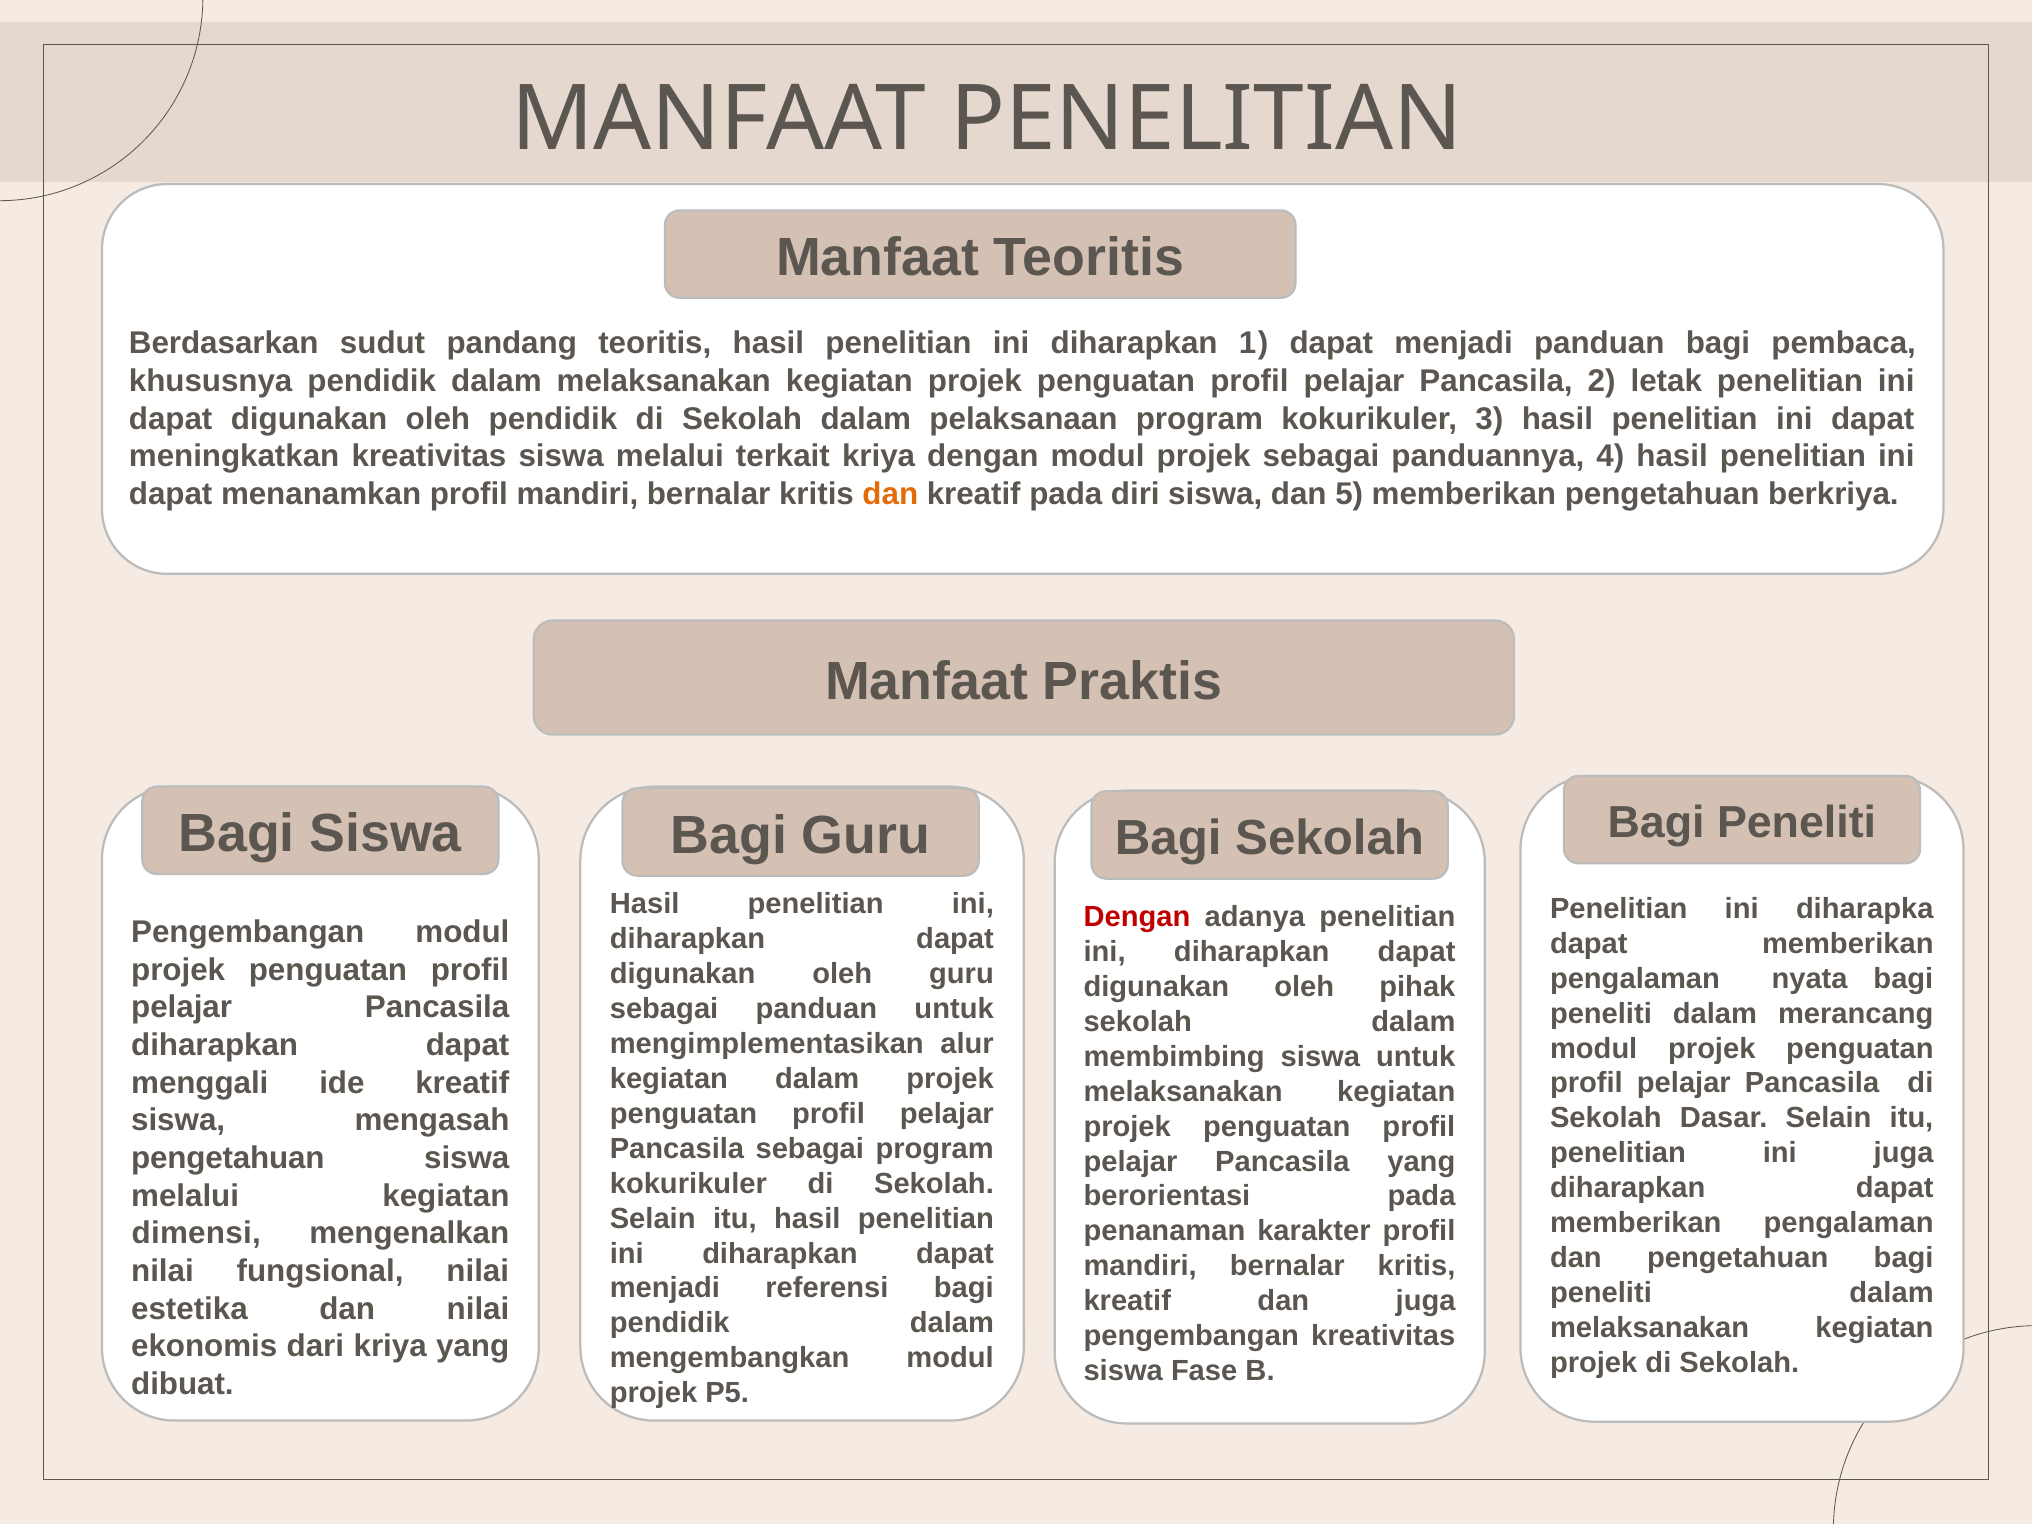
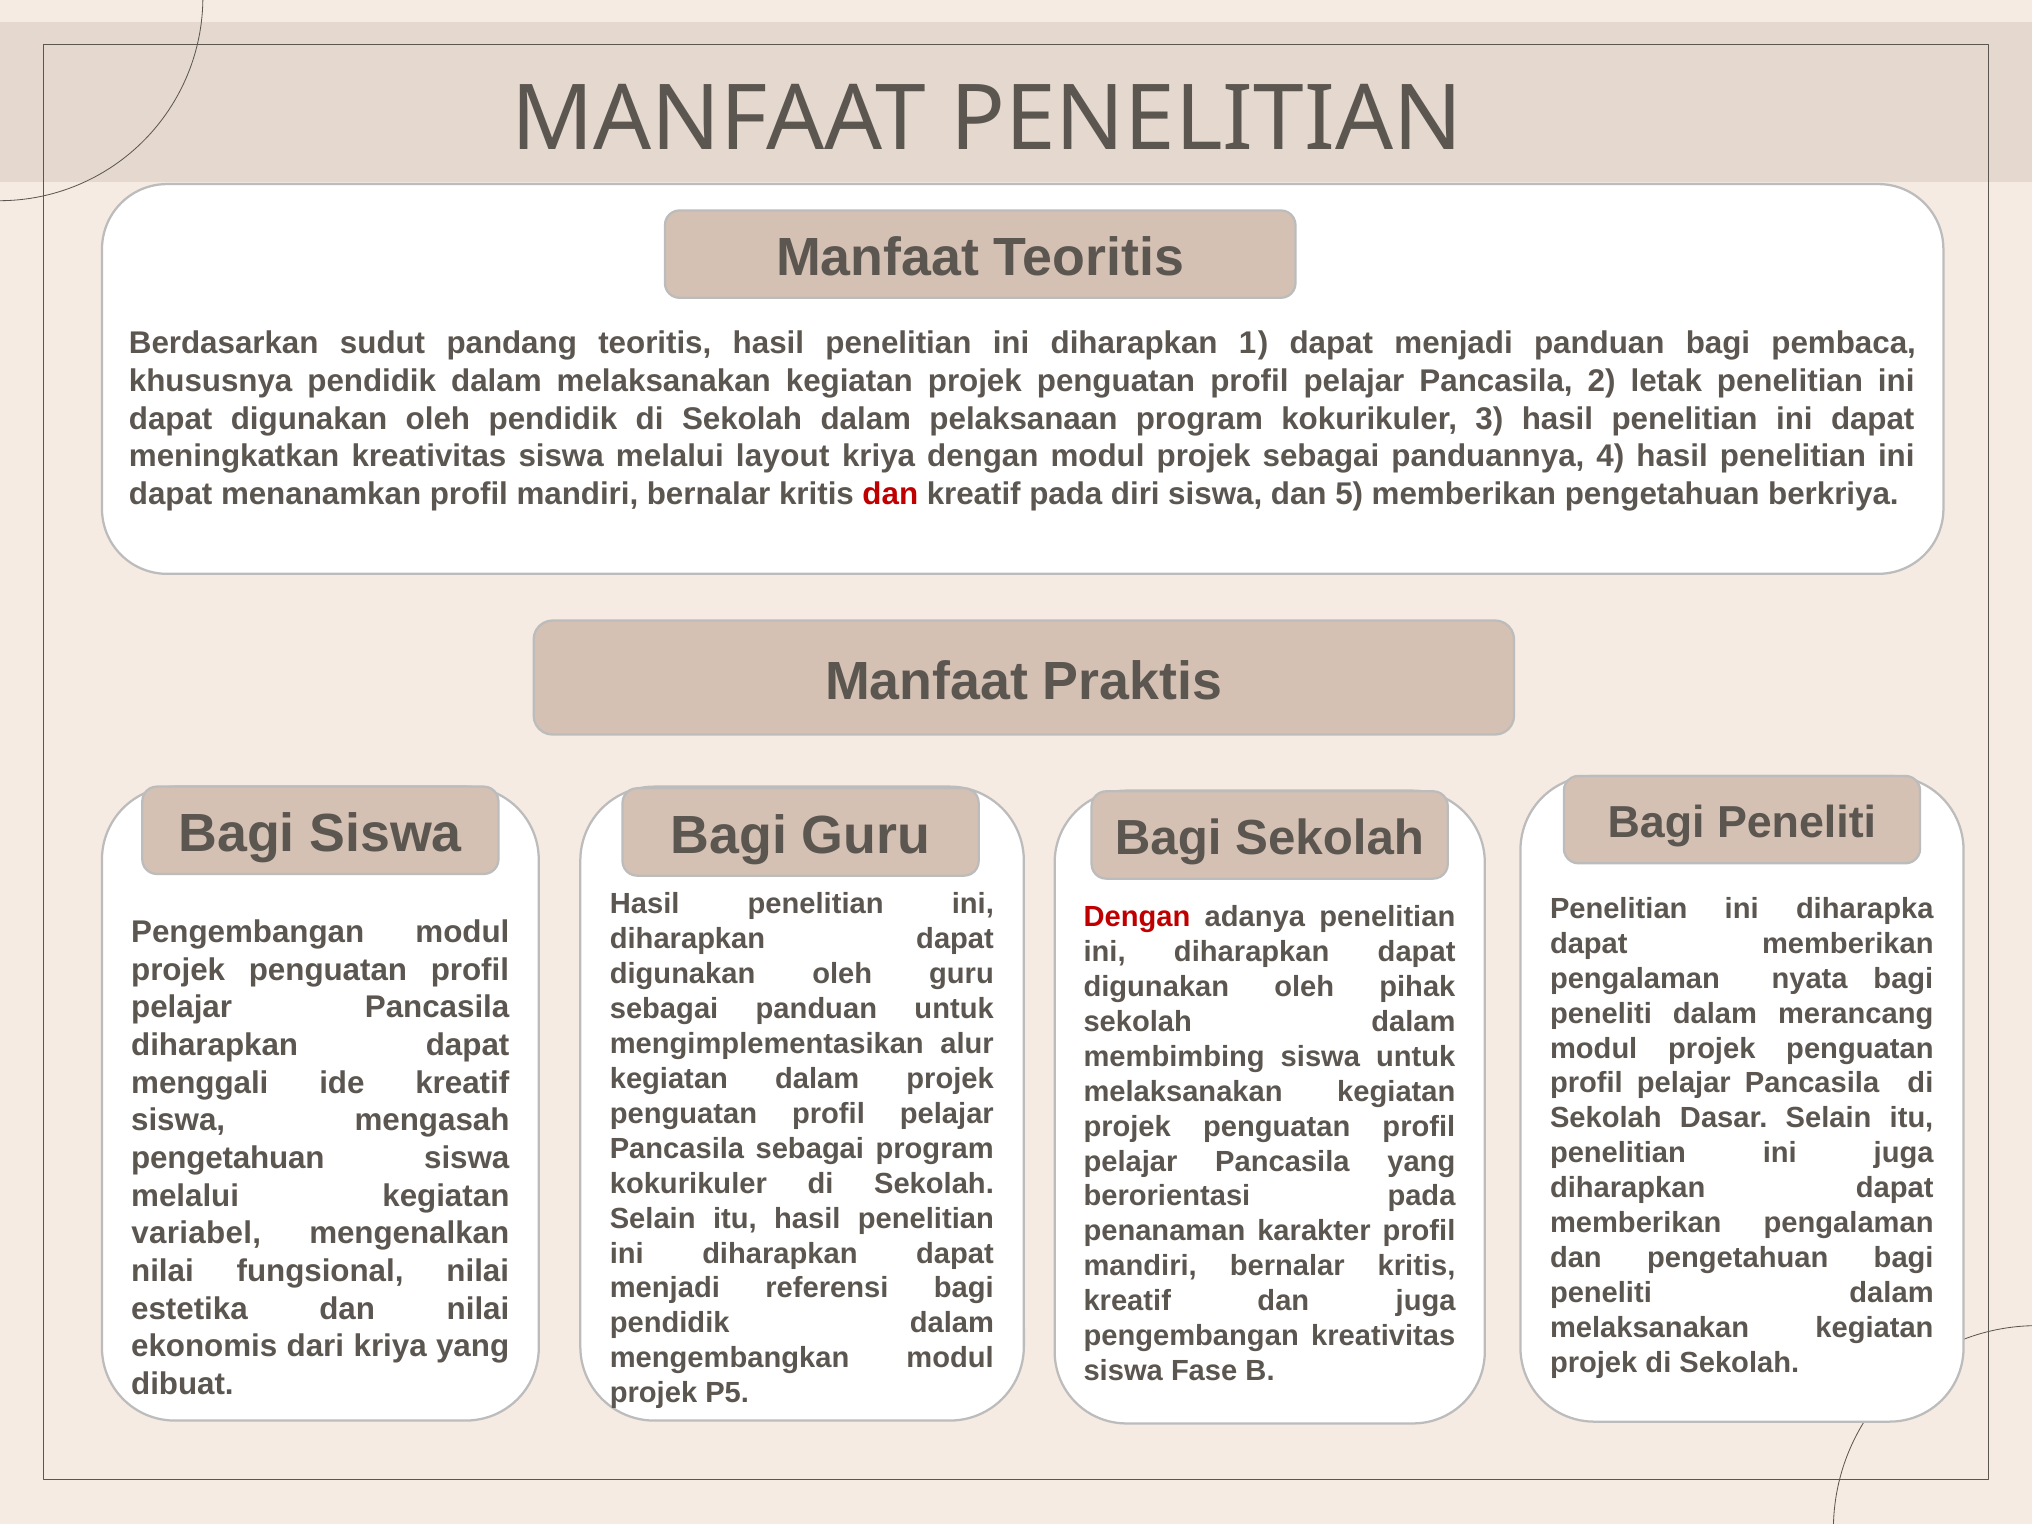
terkait: terkait -> layout
dan at (890, 494) colour: orange -> red
dimensi: dimensi -> variabel
